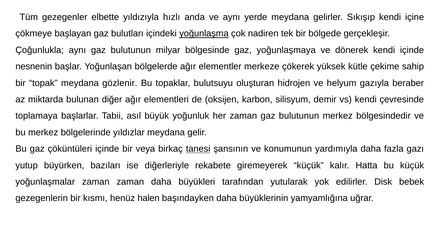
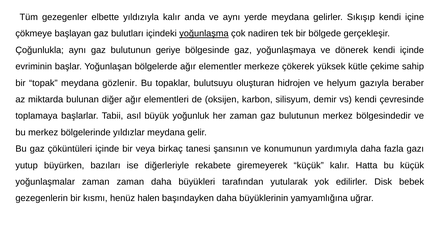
yıldızıyla hızlı: hızlı -> kalır
milyar: milyar -> geriye
nesnenin: nesnenin -> evriminin
tanesi underline: present -> none
